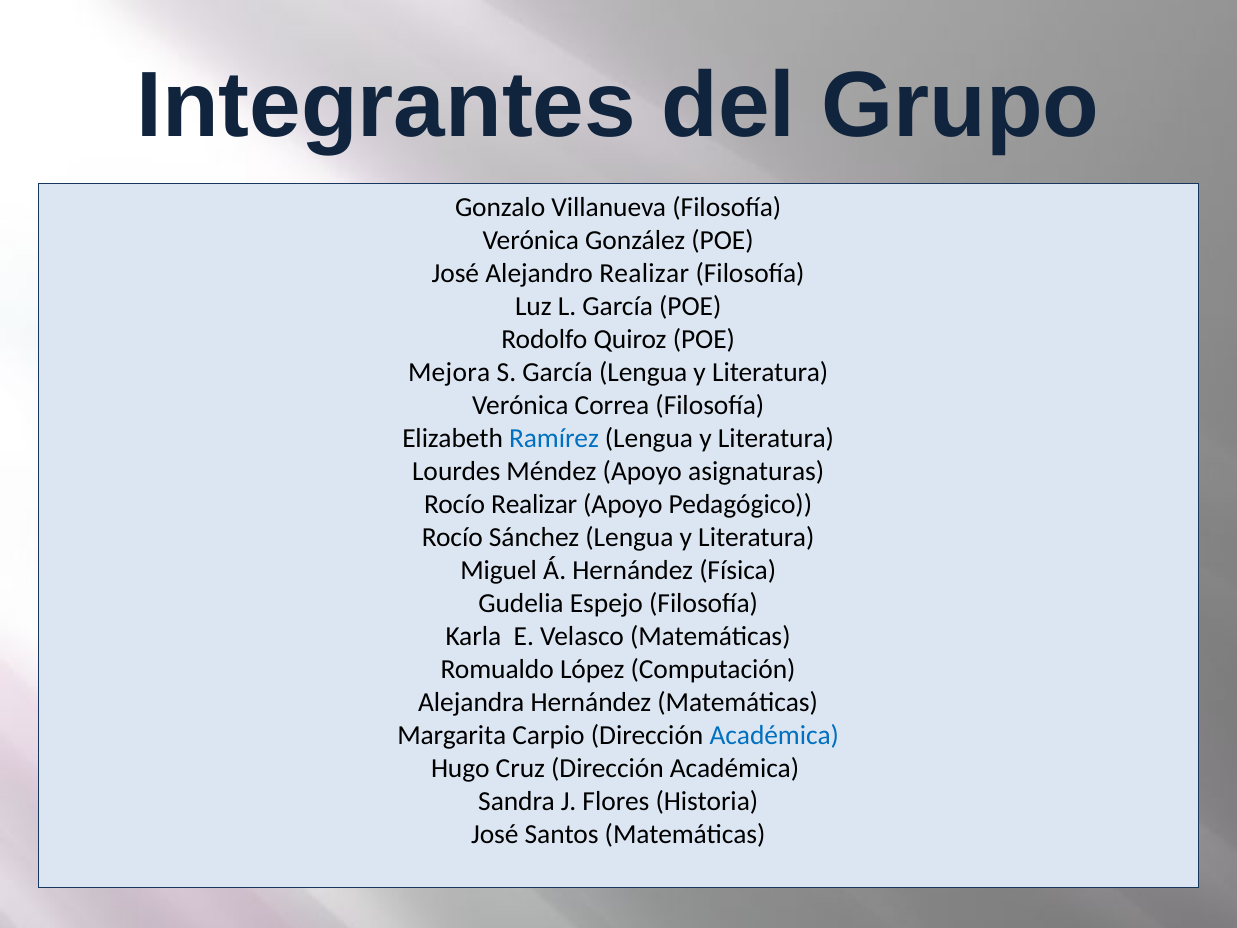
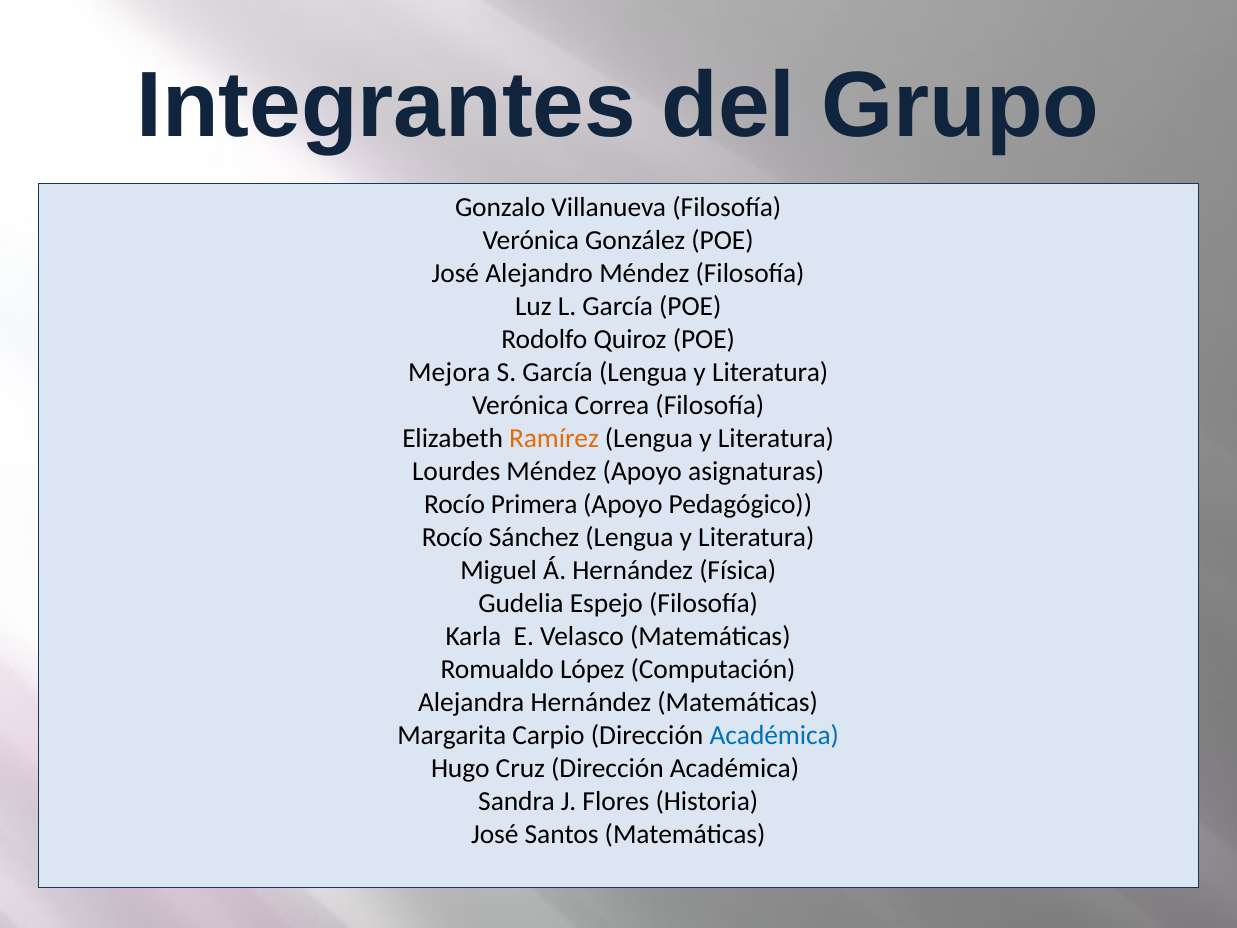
Alejandro Realizar: Realizar -> Méndez
Ramírez colour: blue -> orange
Rocío Realizar: Realizar -> Primera
